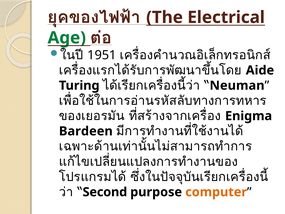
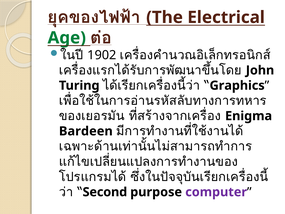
1951: 1951 -> 1902
Aide: Aide -> John
Neuman: Neuman -> Graphics
computer colour: orange -> purple
